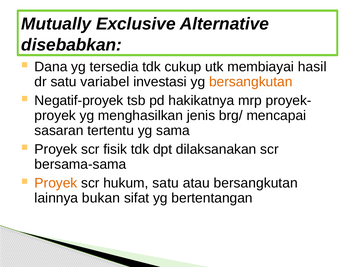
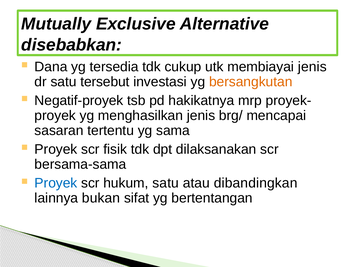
membiayai hasil: hasil -> jenis
variabel: variabel -> tersebut
Proyek at (56, 183) colour: orange -> blue
atau bersangkutan: bersangkutan -> dibandingkan
